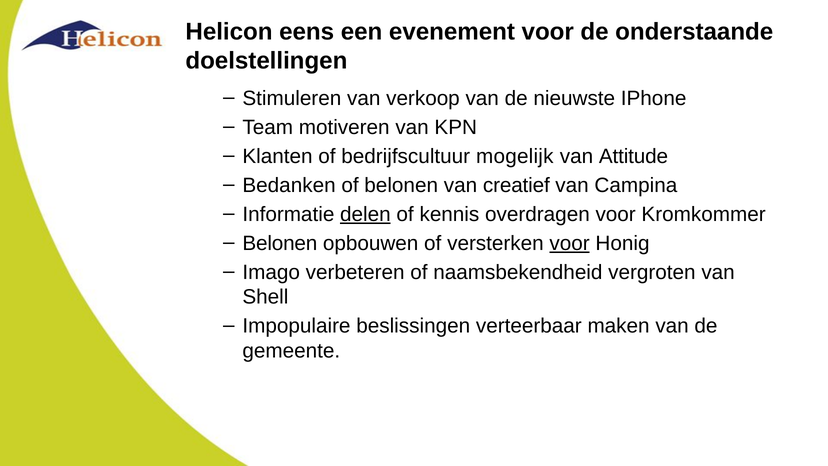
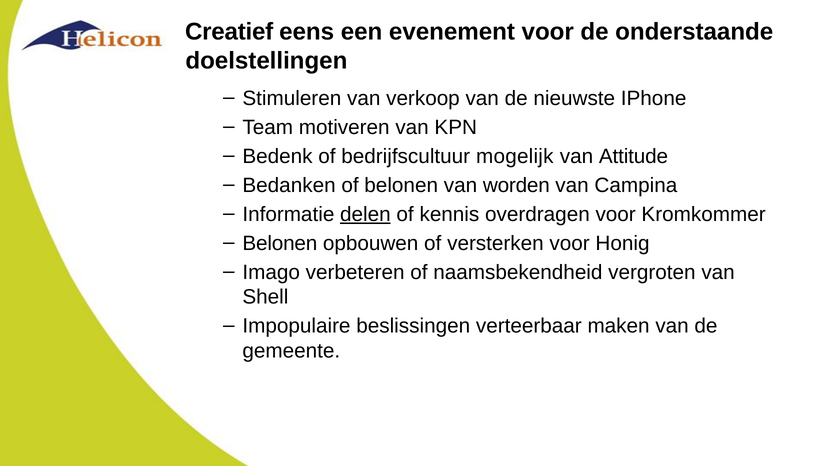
Helicon: Helicon -> Creatief
Klanten: Klanten -> Bedenk
creatief: creatief -> worden
voor at (570, 243) underline: present -> none
